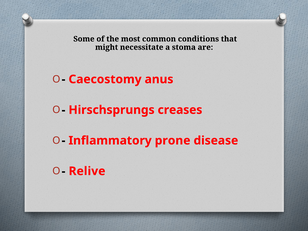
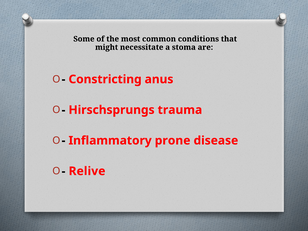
Caecostomy: Caecostomy -> Constricting
creases: creases -> trauma
